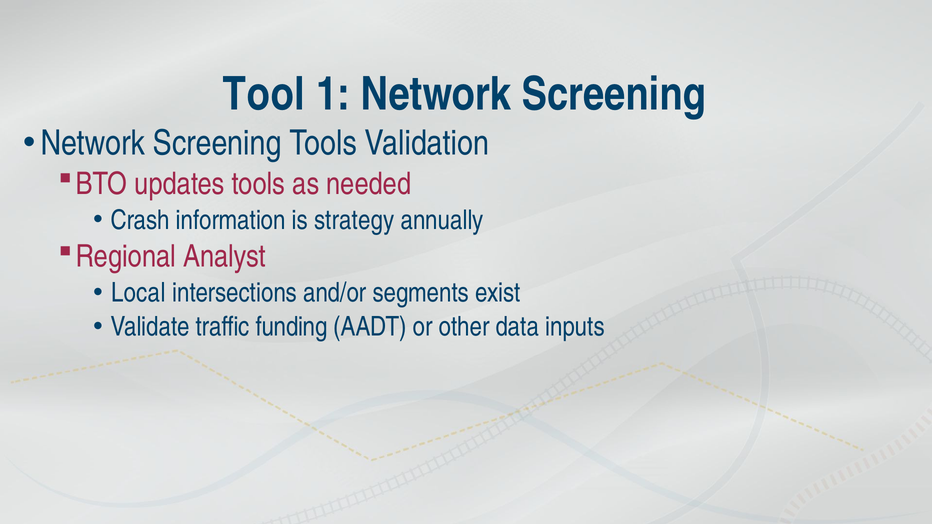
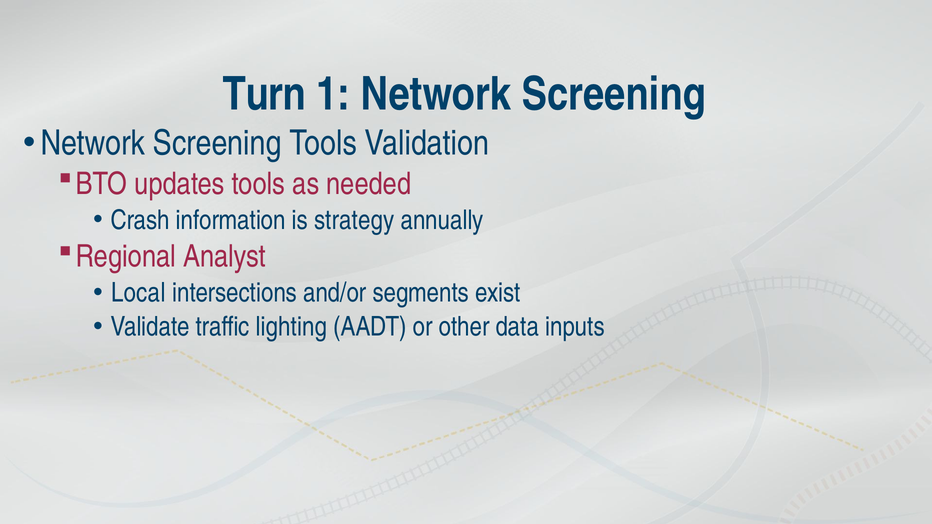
Tool: Tool -> Turn
funding: funding -> lighting
